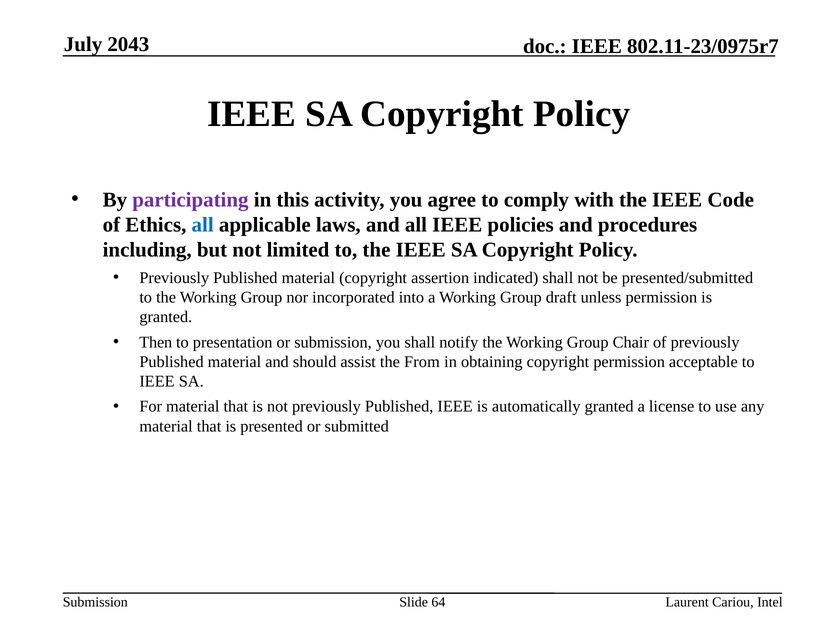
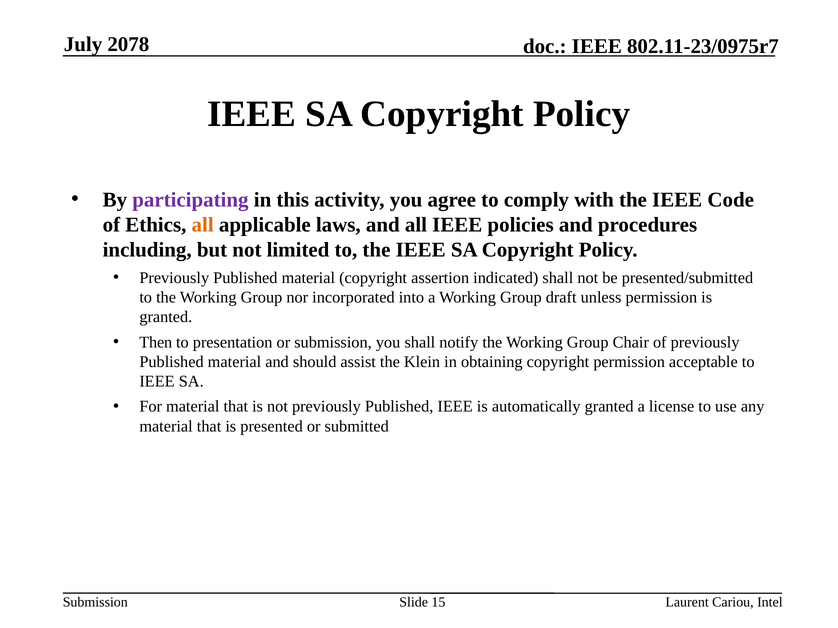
2043: 2043 -> 2078
all at (203, 225) colour: blue -> orange
From: From -> Klein
64: 64 -> 15
